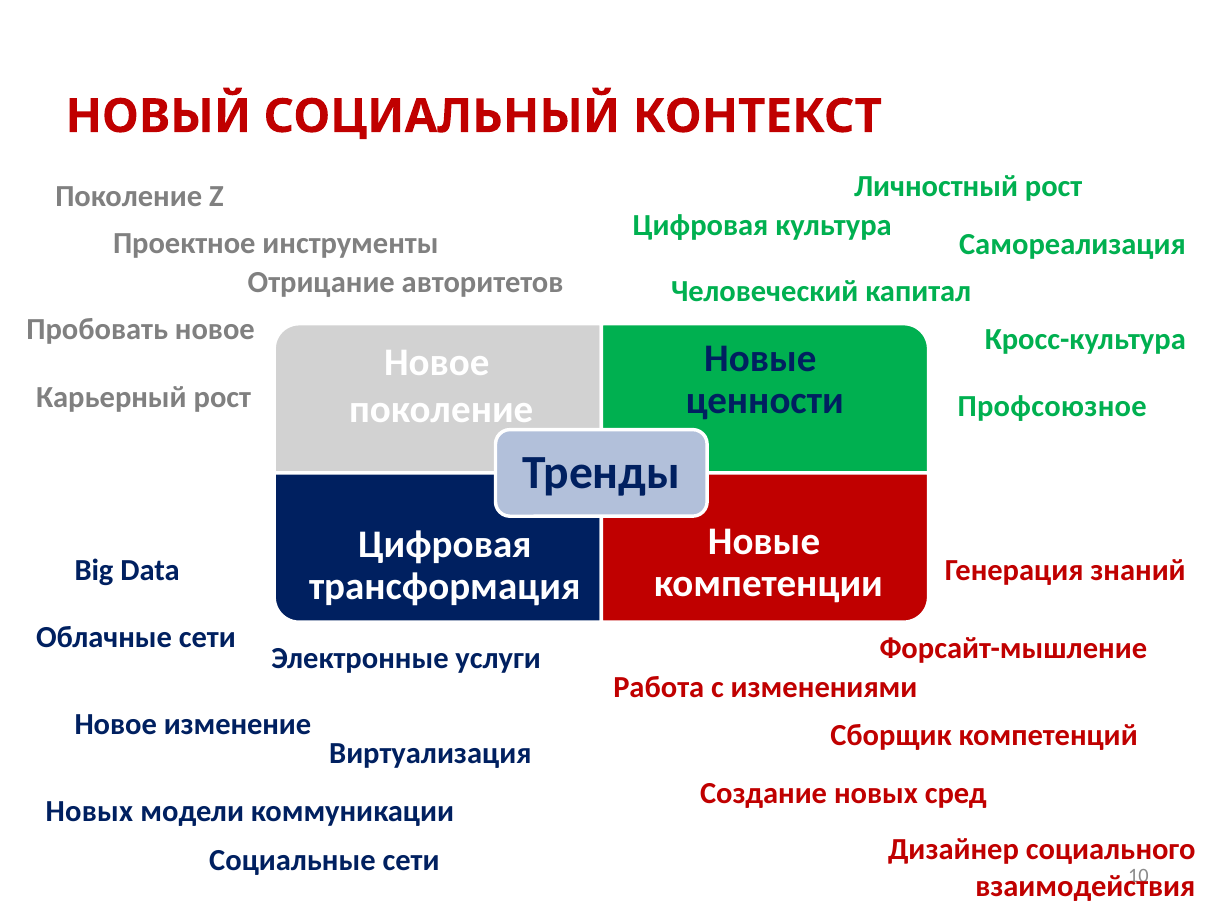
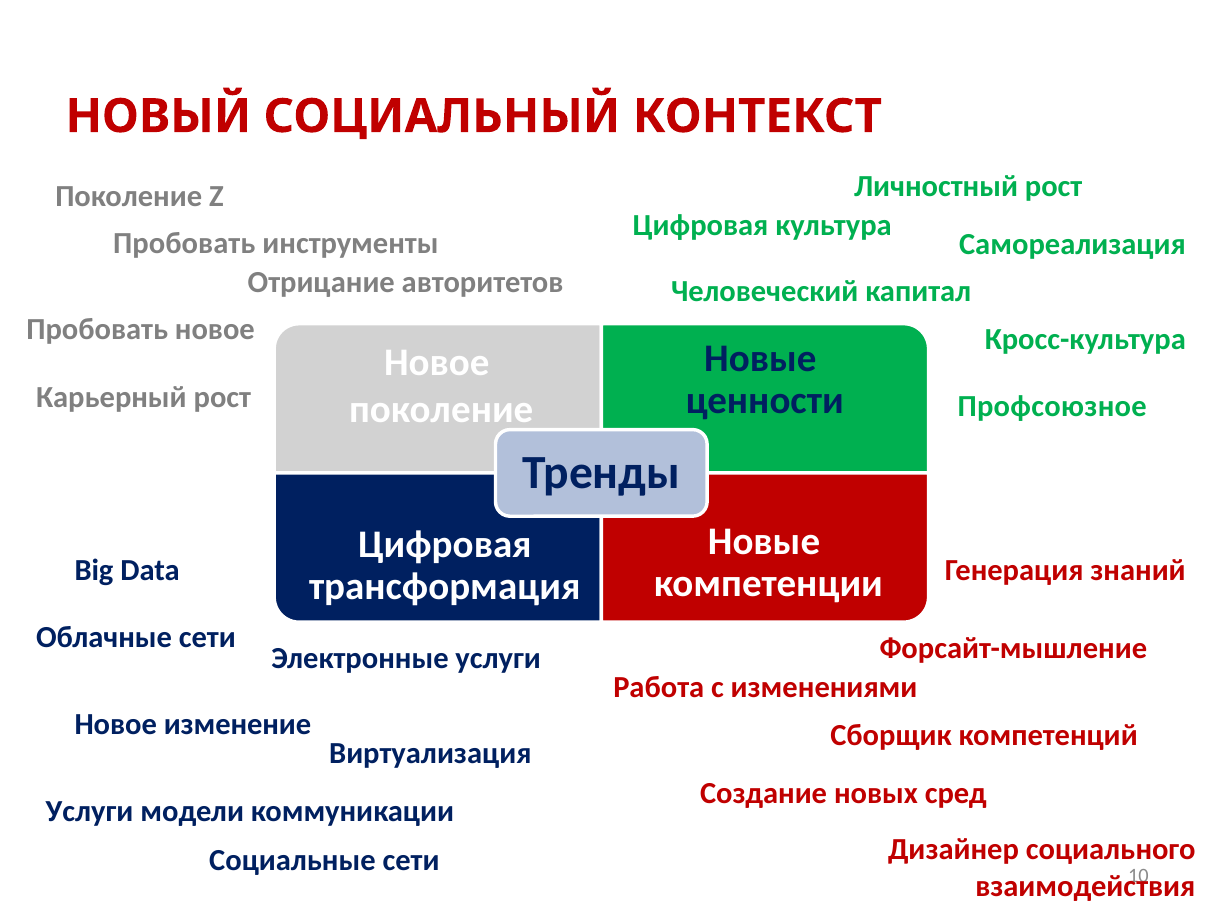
Проектное at (184, 243): Проектное -> Пробовать
Новых at (89, 811): Новых -> Услуги
